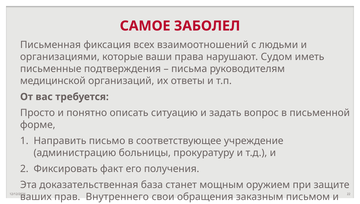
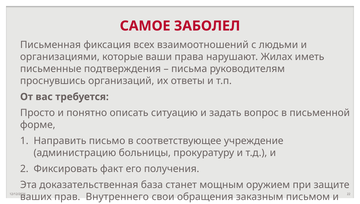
Судом: Судом -> Жилах
медицинской: медицинской -> проснувшись
